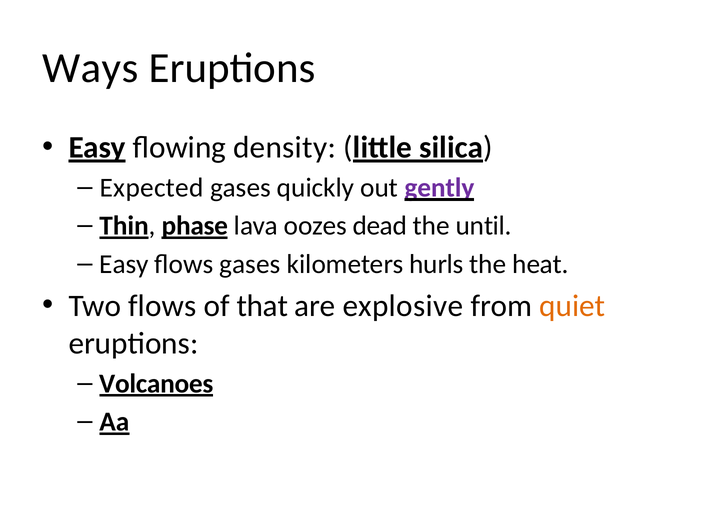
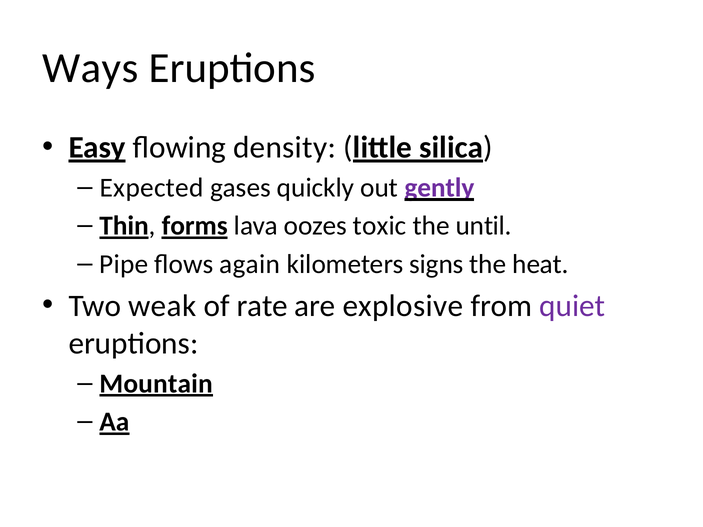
phase: phase -> forms
dead: dead -> toxic
Easy at (124, 264): Easy -> Pipe
flows gases: gases -> again
hurls: hurls -> signs
Two flows: flows -> weak
that: that -> rate
quiet colour: orange -> purple
Volcanoes: Volcanoes -> Mountain
